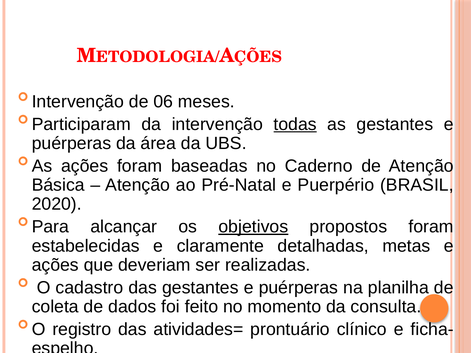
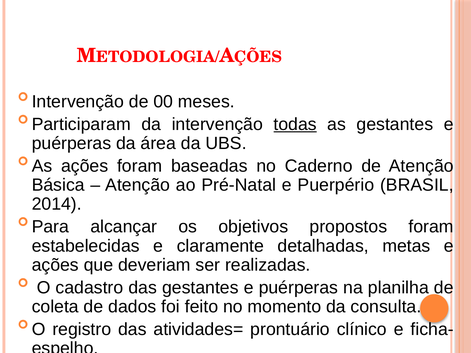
06: 06 -> 00
2020: 2020 -> 2014
objetivos underline: present -> none
